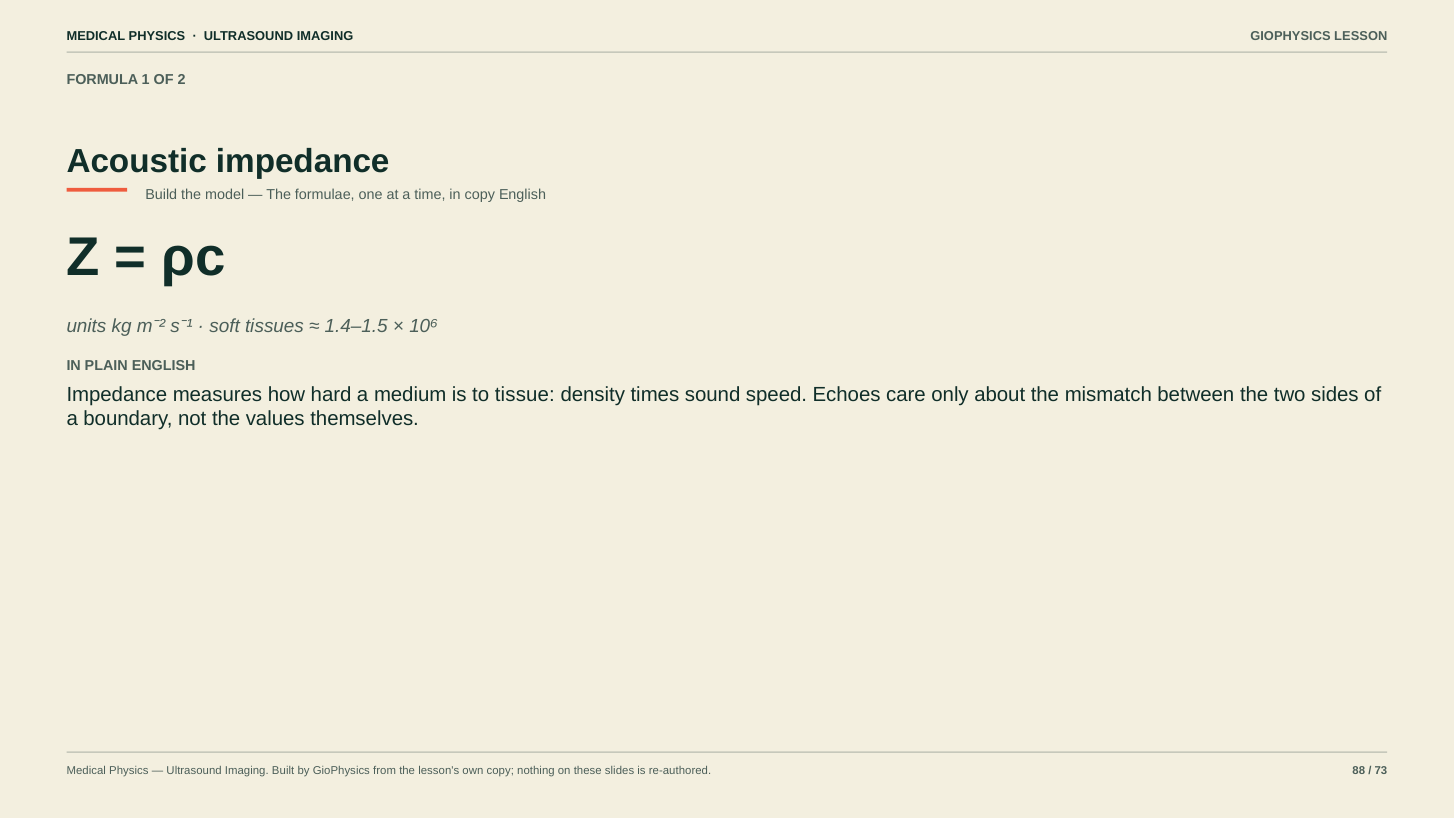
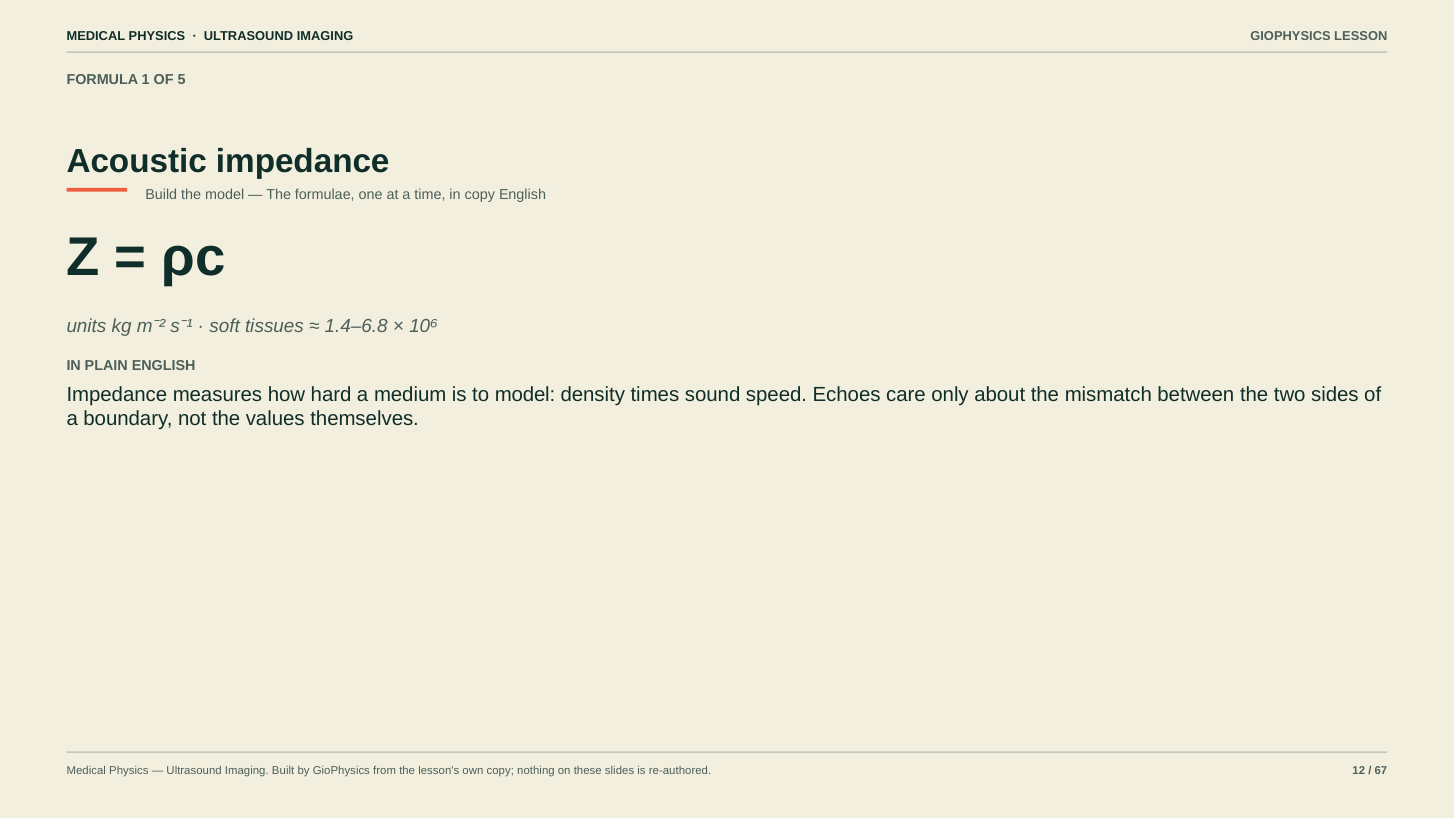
2: 2 -> 5
1.4–1.5: 1.4–1.5 -> 1.4–6.8
to tissue: tissue -> model
88: 88 -> 12
73: 73 -> 67
